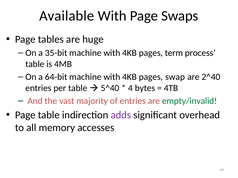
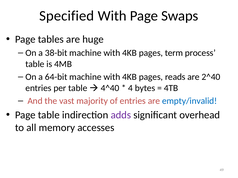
Available: Available -> Specified
35-bit: 35-bit -> 38-bit
swap: swap -> reads
5^40: 5^40 -> 4^40
empty/invalid colour: green -> blue
